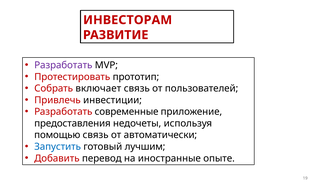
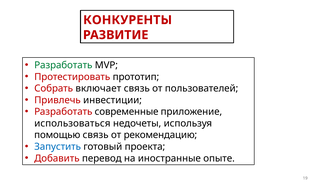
ИНВЕСТОРАМ: ИНВЕСТОРАМ -> КОНКУРЕНТЫ
Разработать at (63, 65) colour: purple -> green
предоставления: предоставления -> использоваться
автоматически: автоматически -> рекомендацию
лучшим: лучшим -> проекта
